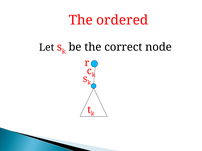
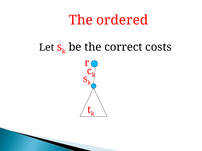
node: node -> costs
